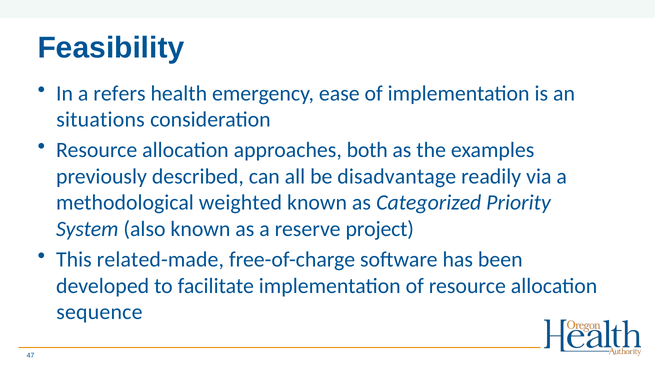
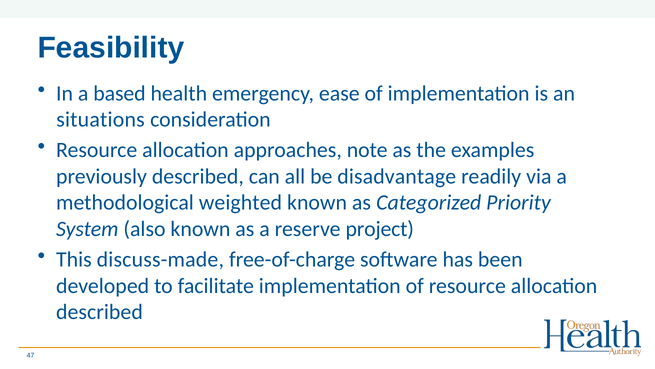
refers: refers -> based
both: both -> note
related-made: related-made -> discuss-made
sequence at (99, 312): sequence -> described
